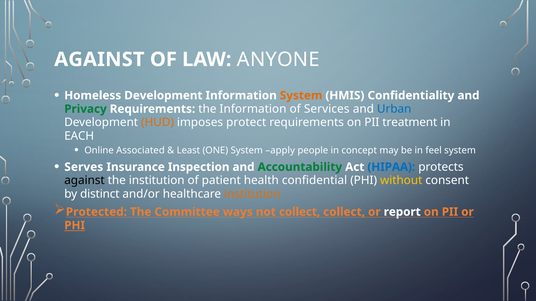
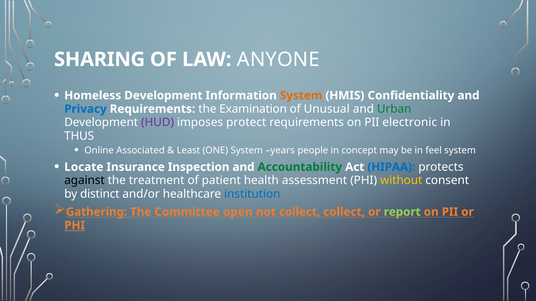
AGAINST at (99, 60): AGAINST -> SHARING
Privacy colour: green -> blue
the Information: Information -> Examination
Services: Services -> Unusual
Urban colour: blue -> green
HUD colour: orange -> purple
treatment: treatment -> electronic
EACH: EACH -> THUS
apply: apply -> years
Serves: Serves -> Locate
the institution: institution -> treatment
confidential: confidential -> assessment
institution at (252, 194) colour: orange -> blue
Protected: Protected -> Gathering
ways: ways -> open
report colour: white -> light green
